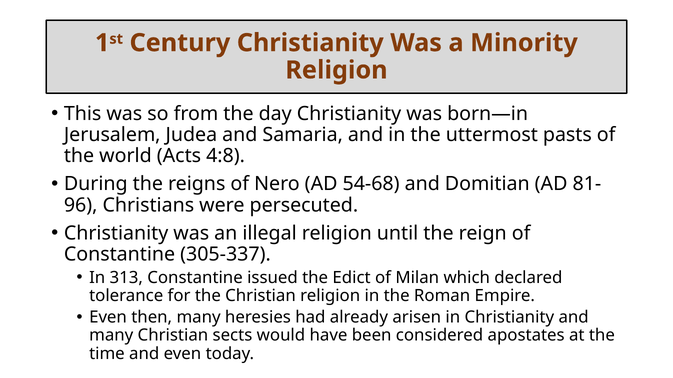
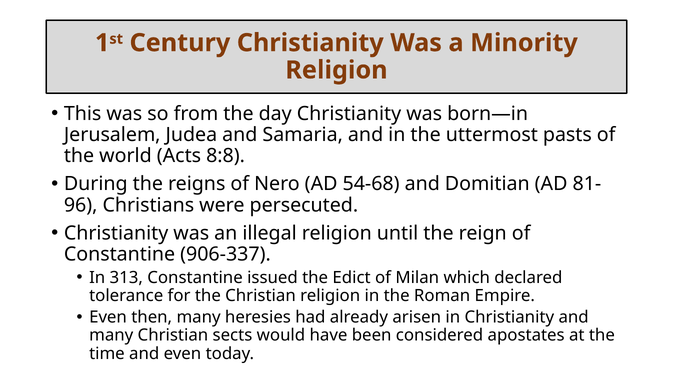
4:8: 4:8 -> 8:8
305-337: 305-337 -> 906-337
